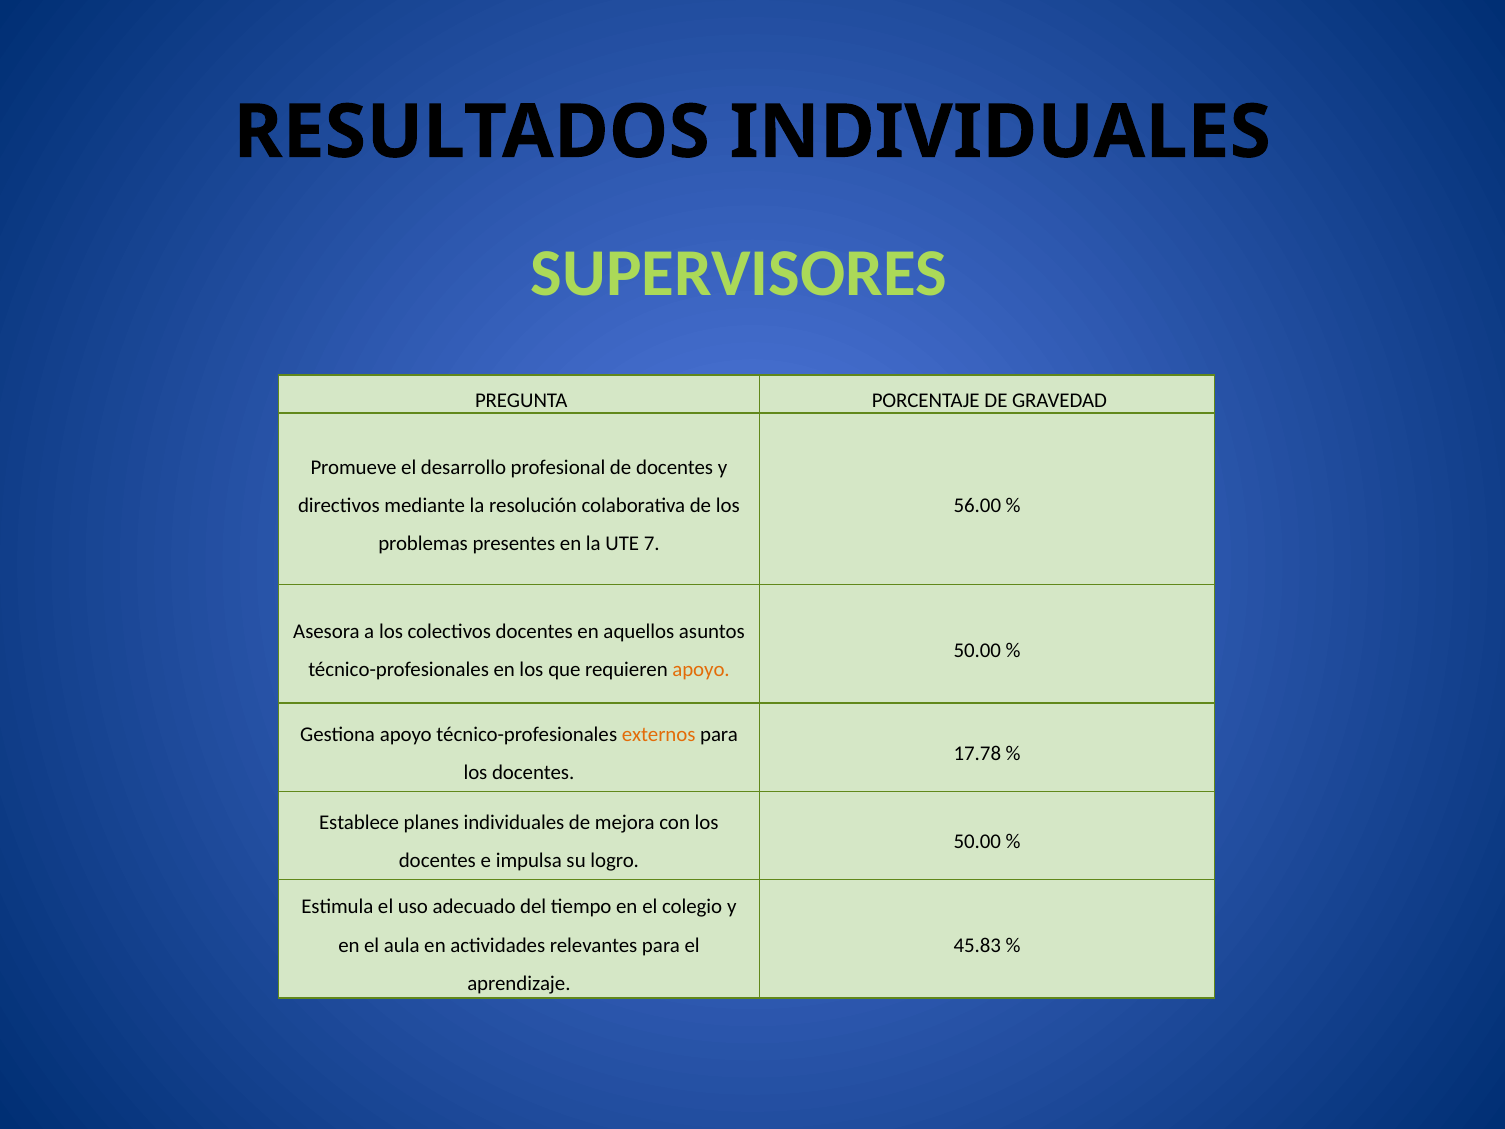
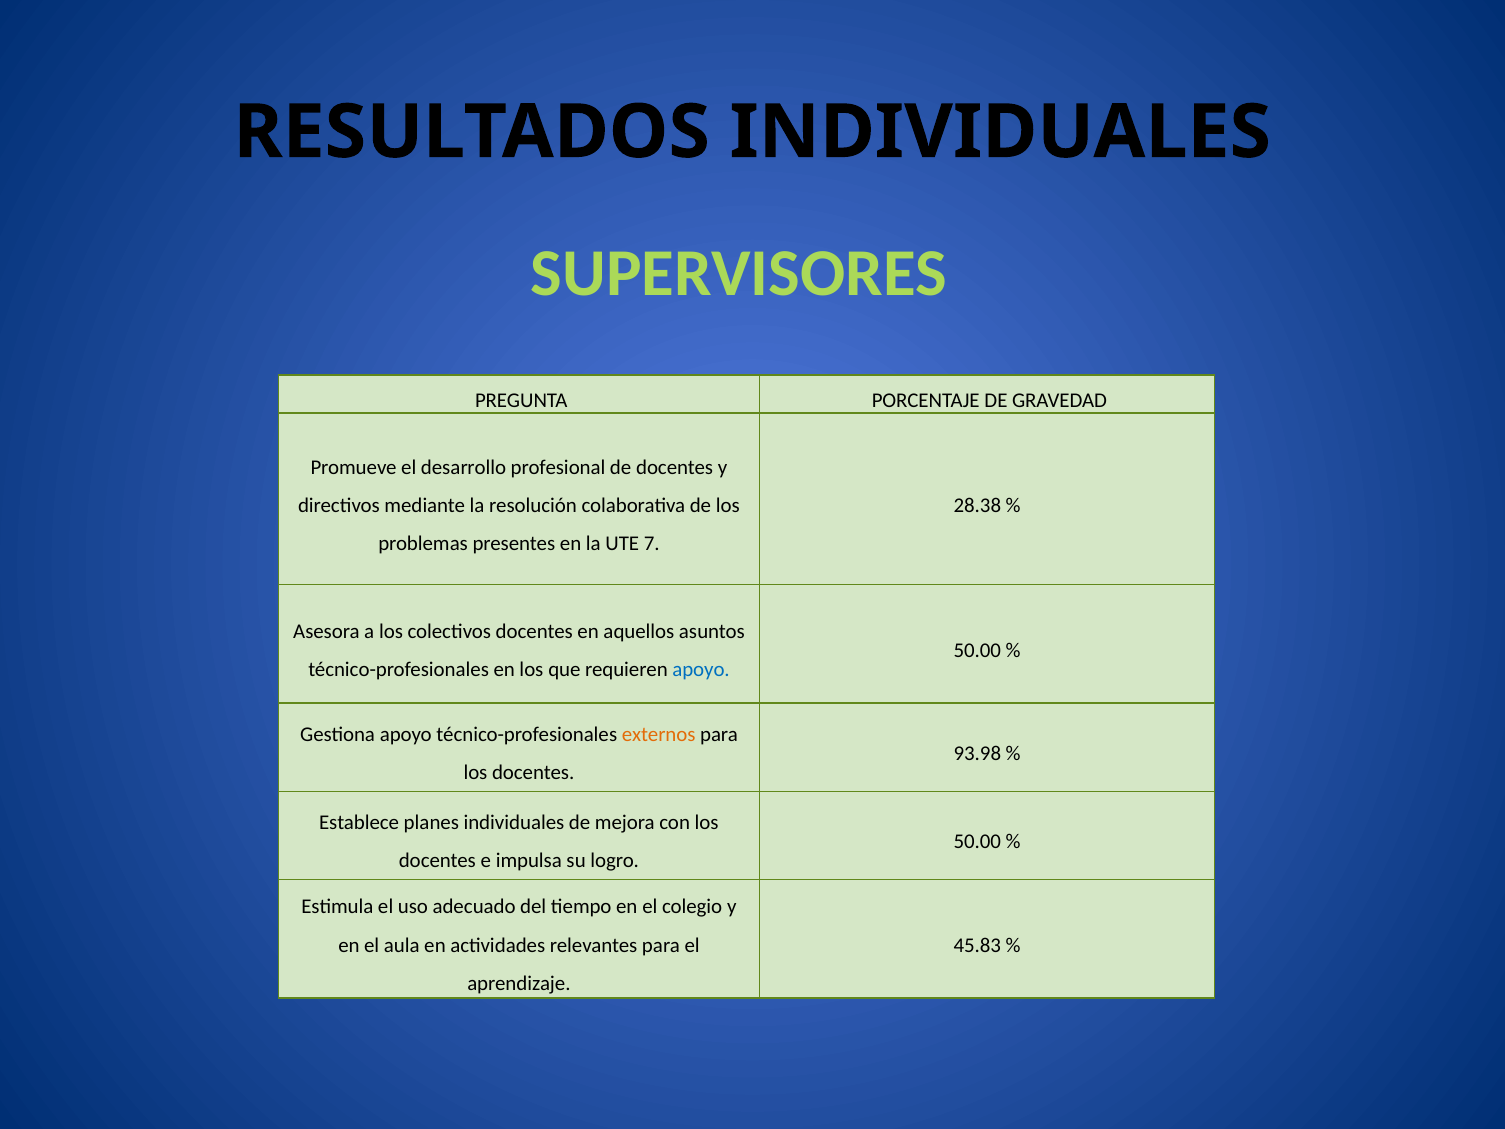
56.00: 56.00 -> 28.38
apoyo at (701, 669) colour: orange -> blue
17.78: 17.78 -> 93.98
